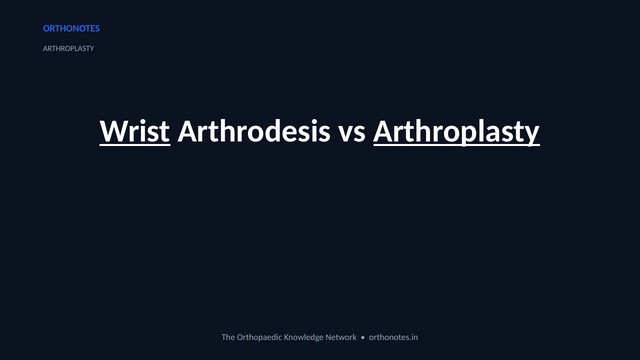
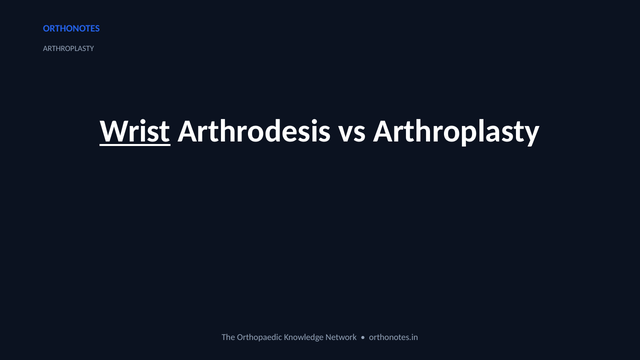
Arthroplasty at (457, 131) underline: present -> none
